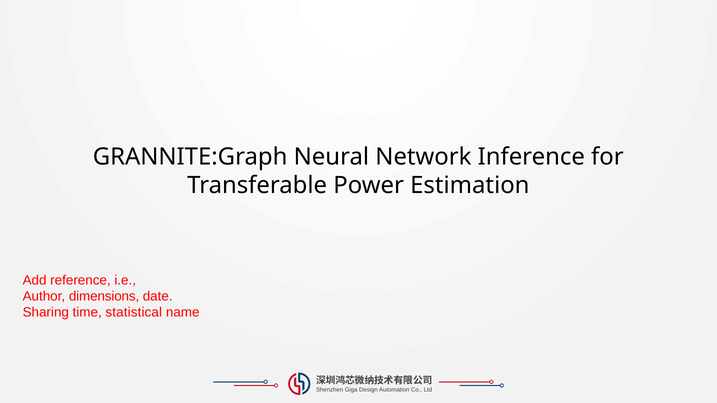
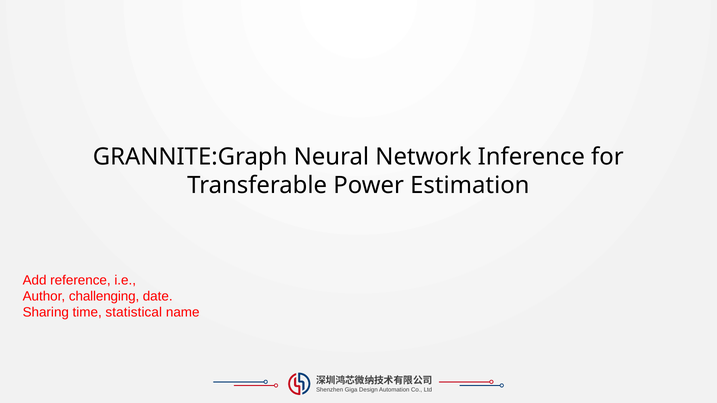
dimensions: dimensions -> challenging
